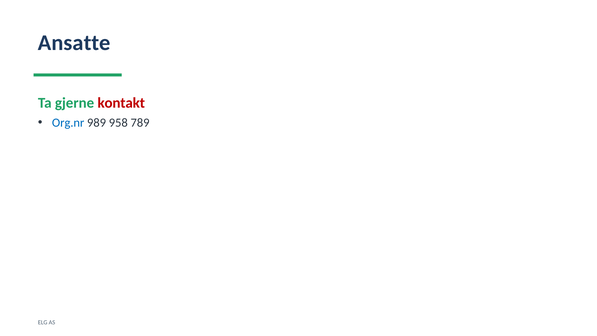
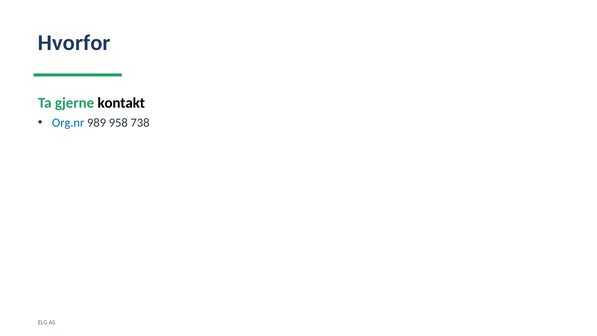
Ansatte: Ansatte -> Hvorfor
kontakt colour: red -> black
789: 789 -> 738
